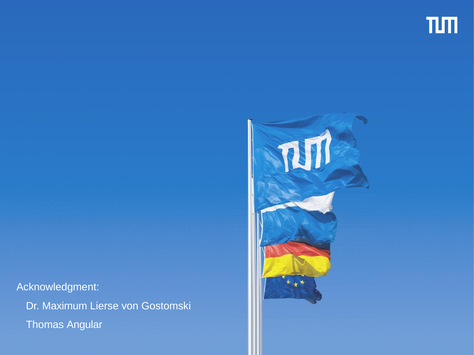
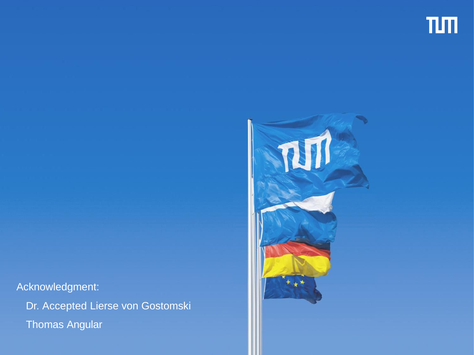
Maximum: Maximum -> Accepted
